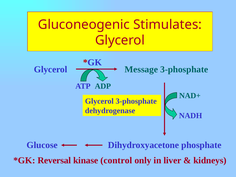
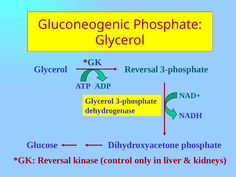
Gluconeogenic Stimulates: Stimulates -> Phosphate
Glycerol Message: Message -> Reversal
